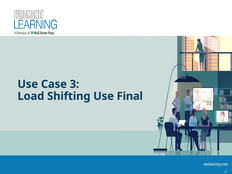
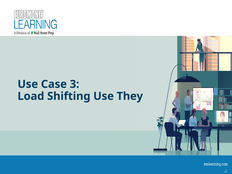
Final: Final -> They
